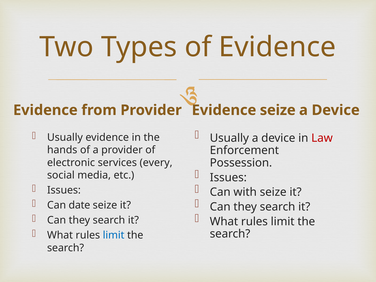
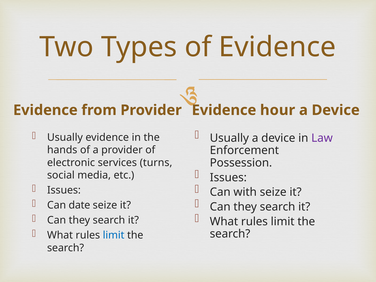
Evidence seize: seize -> hour
Law colour: red -> purple
every: every -> turns
